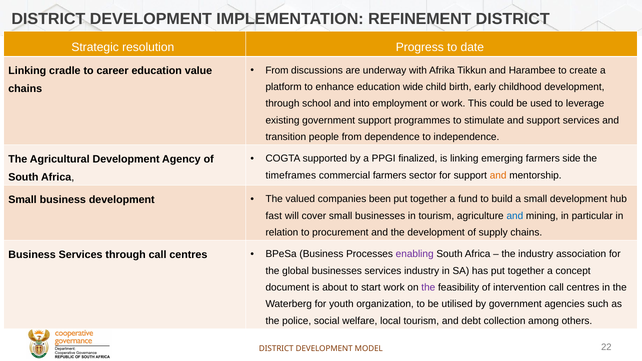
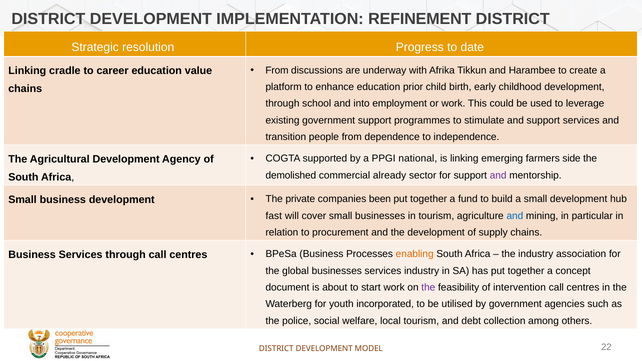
wide: wide -> prior
finalized: finalized -> national
timeframes: timeframes -> demolished
commercial farmers: farmers -> already
and at (498, 175) colour: orange -> purple
valued: valued -> private
enabling colour: purple -> orange
organization: organization -> incorporated
